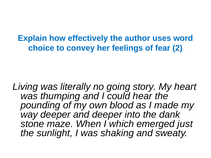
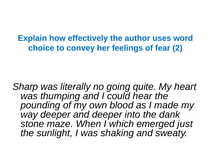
Living: Living -> Sharp
story: story -> quite
